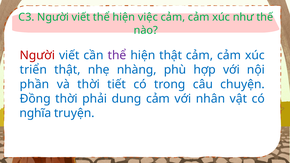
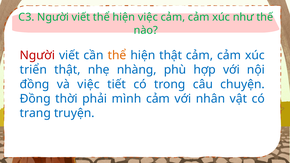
thể at (117, 55) colour: purple -> orange
phần at (34, 84): phần -> đồng
và thời: thời -> việc
dung: dung -> mình
nghĩa: nghĩa -> trang
